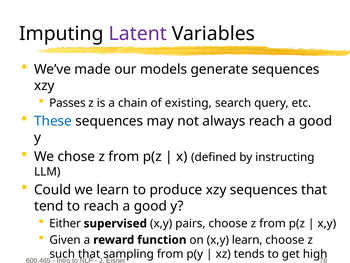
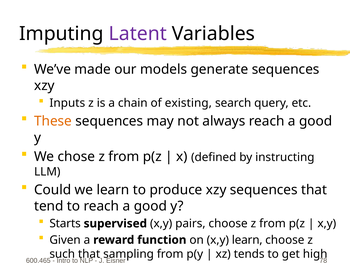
Passes: Passes -> Inputs
These colour: blue -> orange
Either: Either -> Starts
